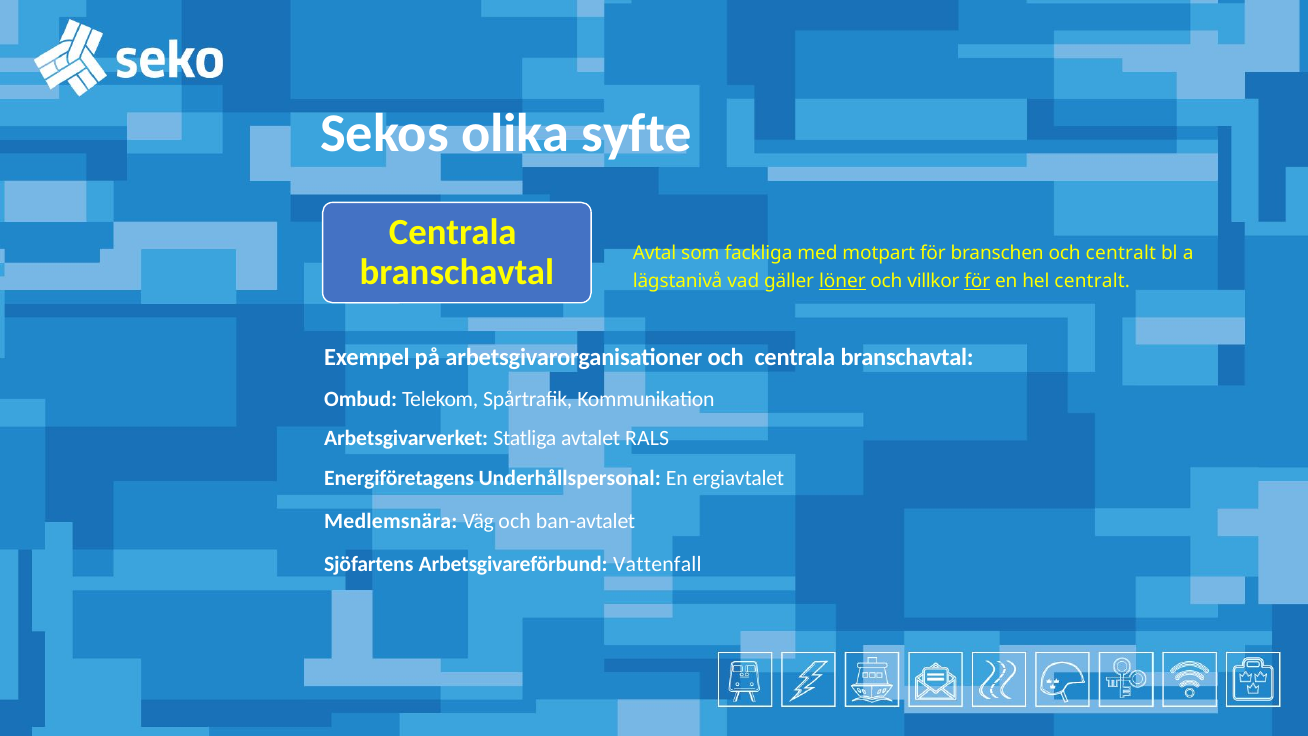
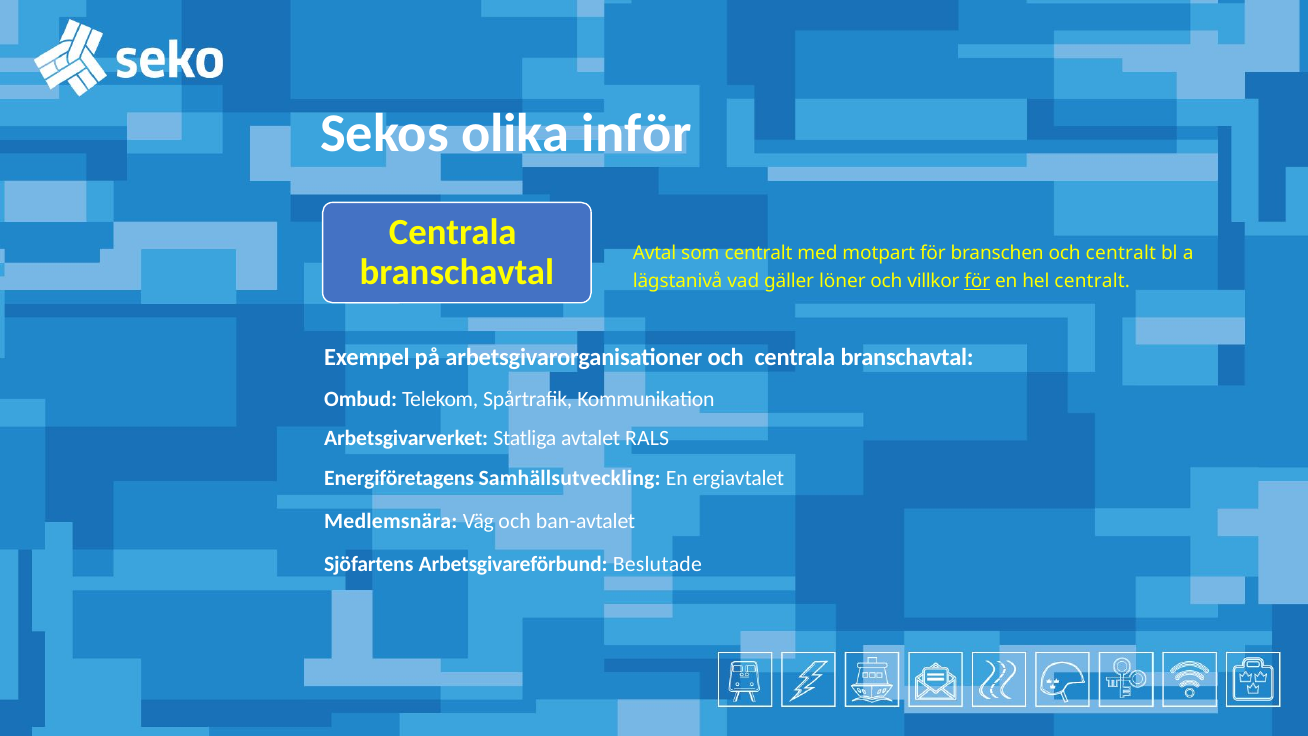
syfte: syfte -> inför
som fackliga: fackliga -> centralt
löner underline: present -> none
Underhållspersonal: Underhållspersonal -> Samhällsutveckling
Vattenfall: Vattenfall -> Beslutade
